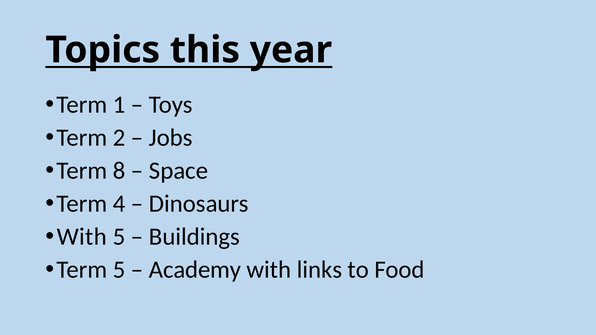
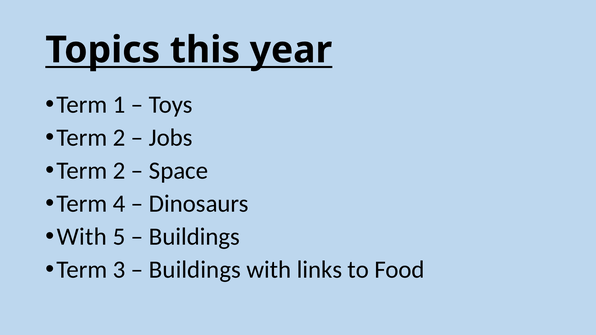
8 at (119, 171): 8 -> 2
Term 5: 5 -> 3
Academy at (195, 270): Academy -> Buildings
